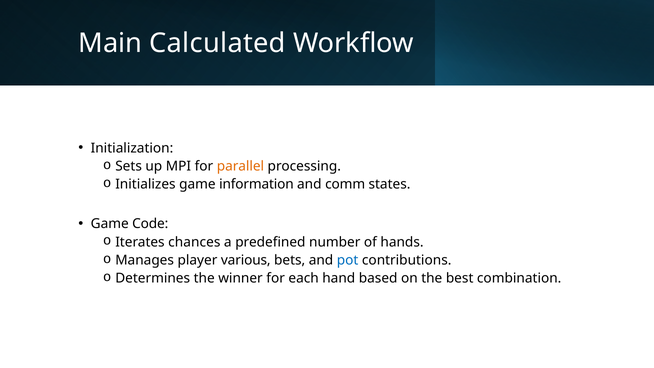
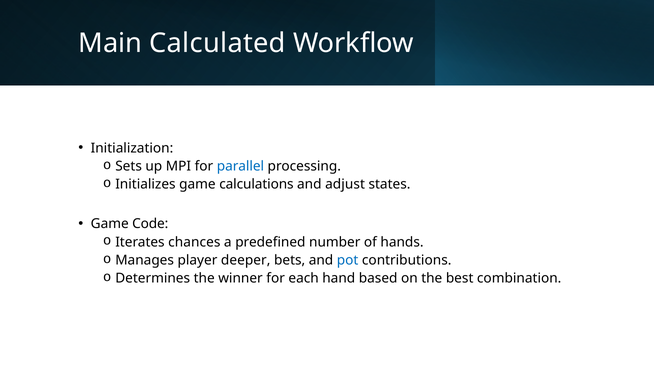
parallel colour: orange -> blue
information: information -> calculations
comm: comm -> adjust
various: various -> deeper
